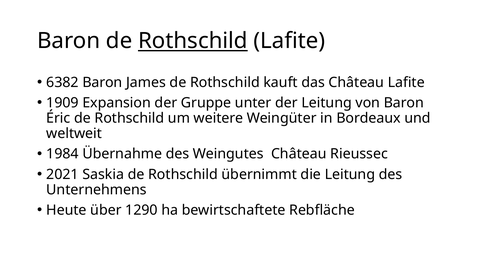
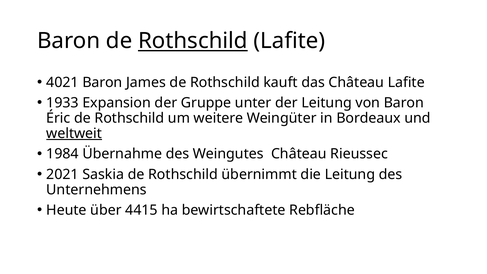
6382: 6382 -> 4021
1909: 1909 -> 1933
weltweit underline: none -> present
1290: 1290 -> 4415
